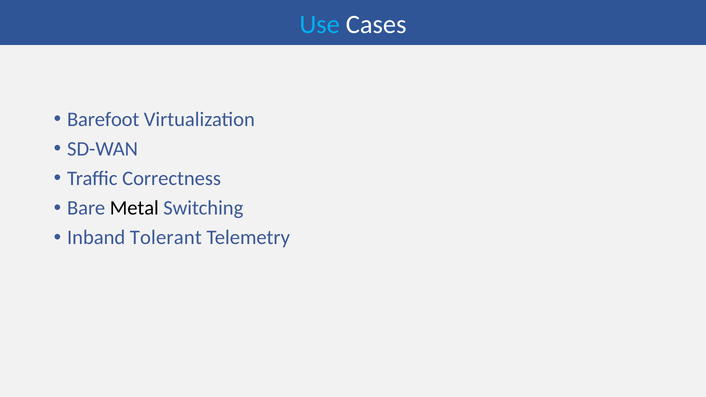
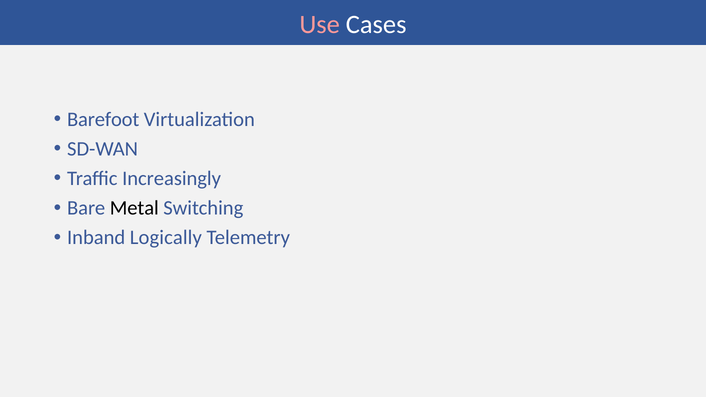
Use at (320, 24) colour: light blue -> pink
Correctness: Correctness -> Increasingly
Tolerant: Tolerant -> Logically
